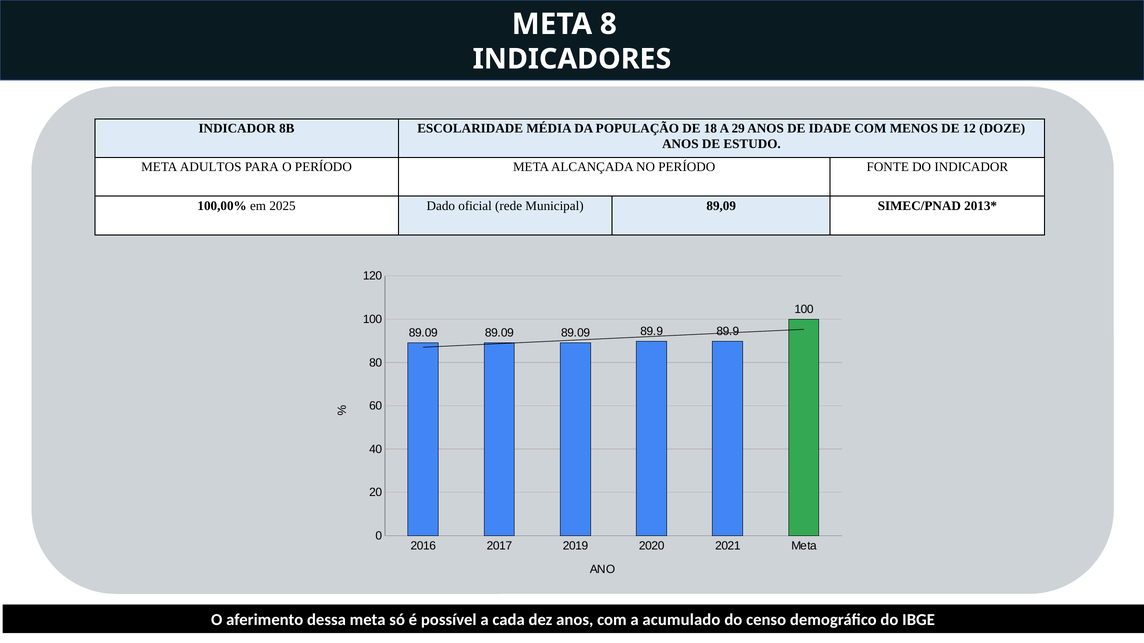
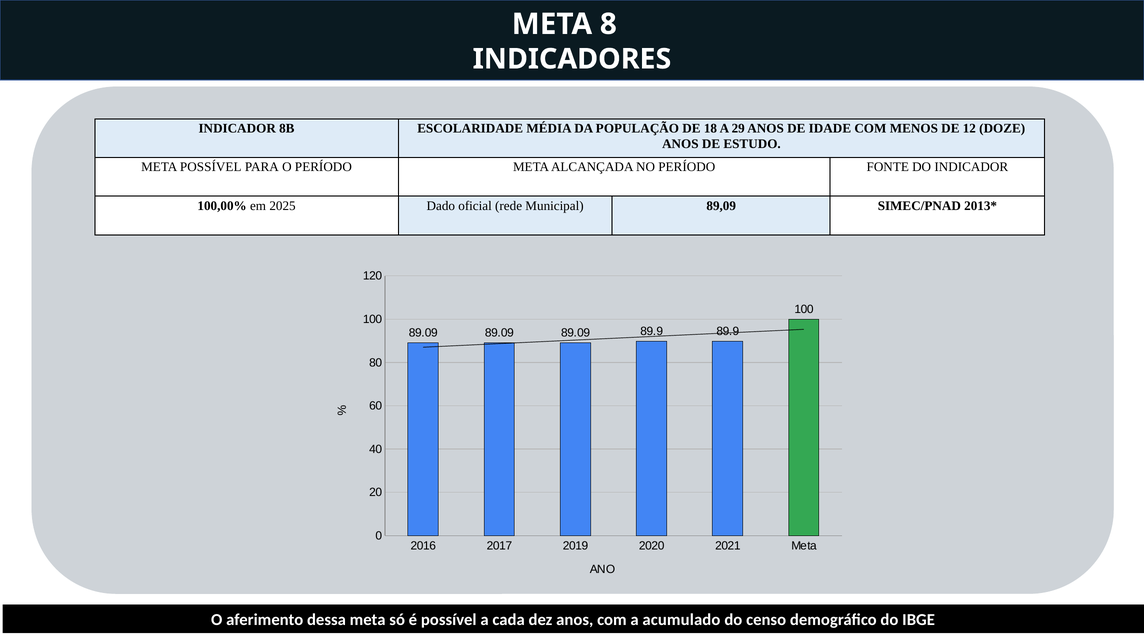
META ADULTOS: ADULTOS -> POSSÍVEL
